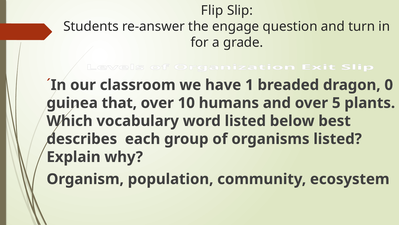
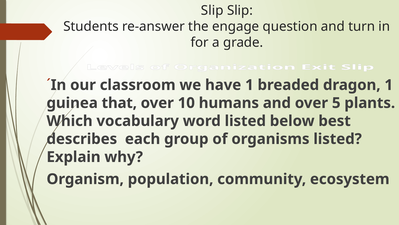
Flip at (212, 10): Flip -> Slip
dragon 0: 0 -> 1
